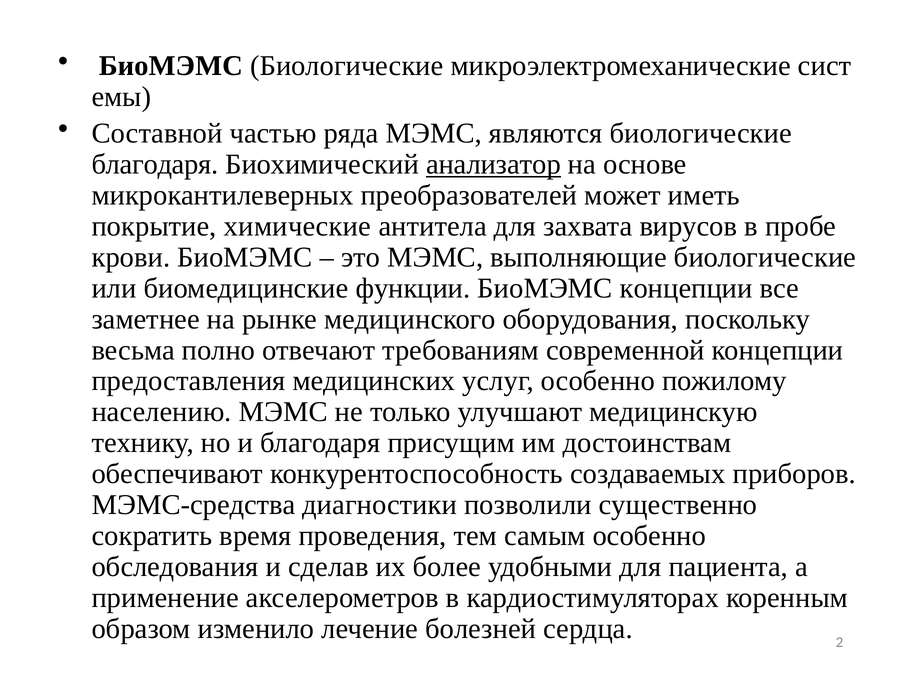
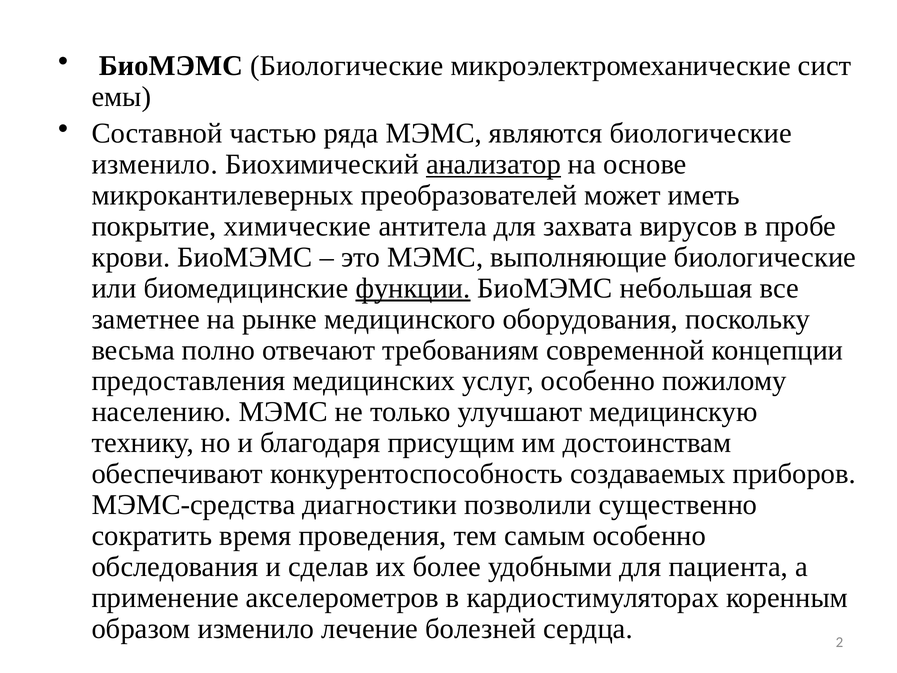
благодаря at (155, 164): благодаря -> изменило
функции underline: none -> present
БиоМЭМС концепции: концепции -> небольшая
